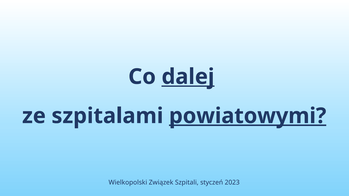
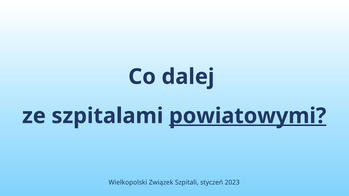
dalej underline: present -> none
